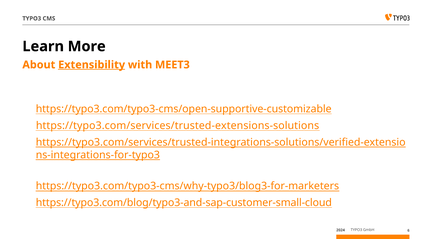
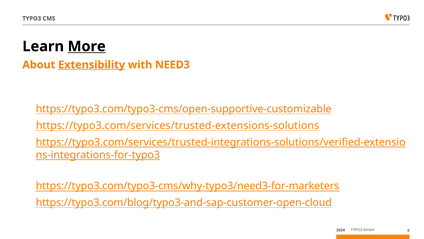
More underline: none -> present
MEET3: MEET3 -> NEED3
https://typo3.com/typo3-cms/why-typo3/blog3-for-marketers: https://typo3.com/typo3-cms/why-typo3/blog3-for-marketers -> https://typo3.com/typo3-cms/why-typo3/need3-for-marketers
https://typo3.com/blog/typo3-and-sap-customer-small-cloud: https://typo3.com/blog/typo3-and-sap-customer-small-cloud -> https://typo3.com/blog/typo3-and-sap-customer-open-cloud
